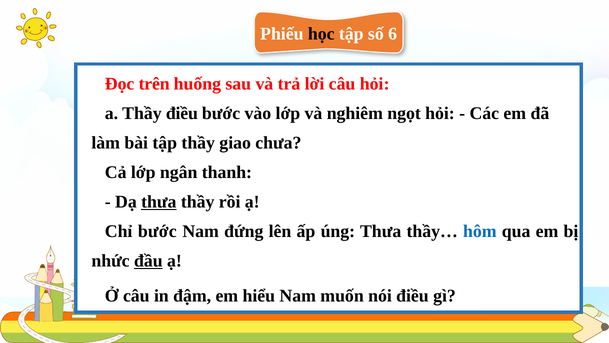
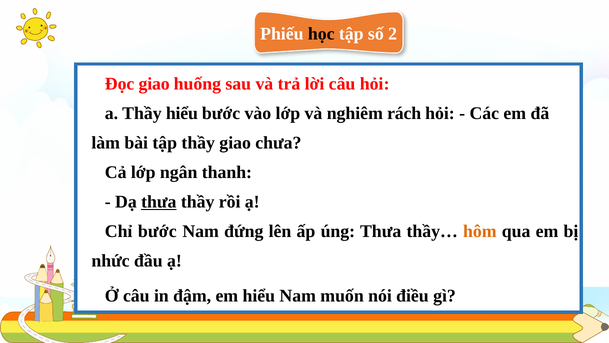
6: 6 -> 2
Đọc trên: trên -> giao
Thầy điều: điều -> hiểu
ngọt: ngọt -> rách
hôm colour: blue -> orange
đầu underline: present -> none
